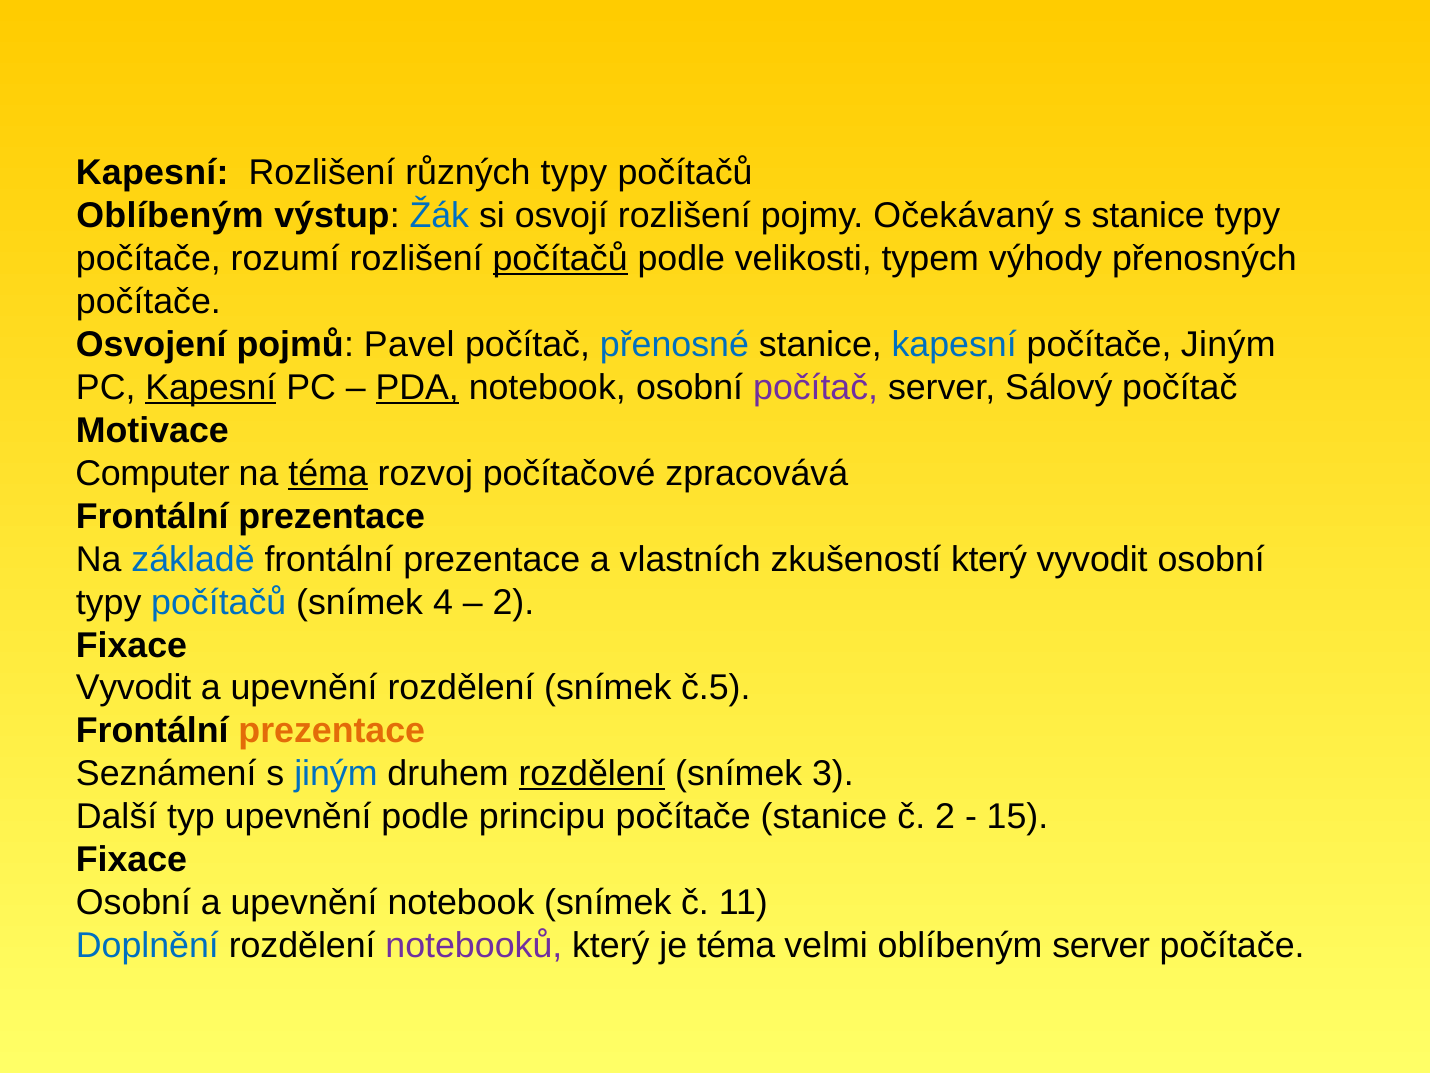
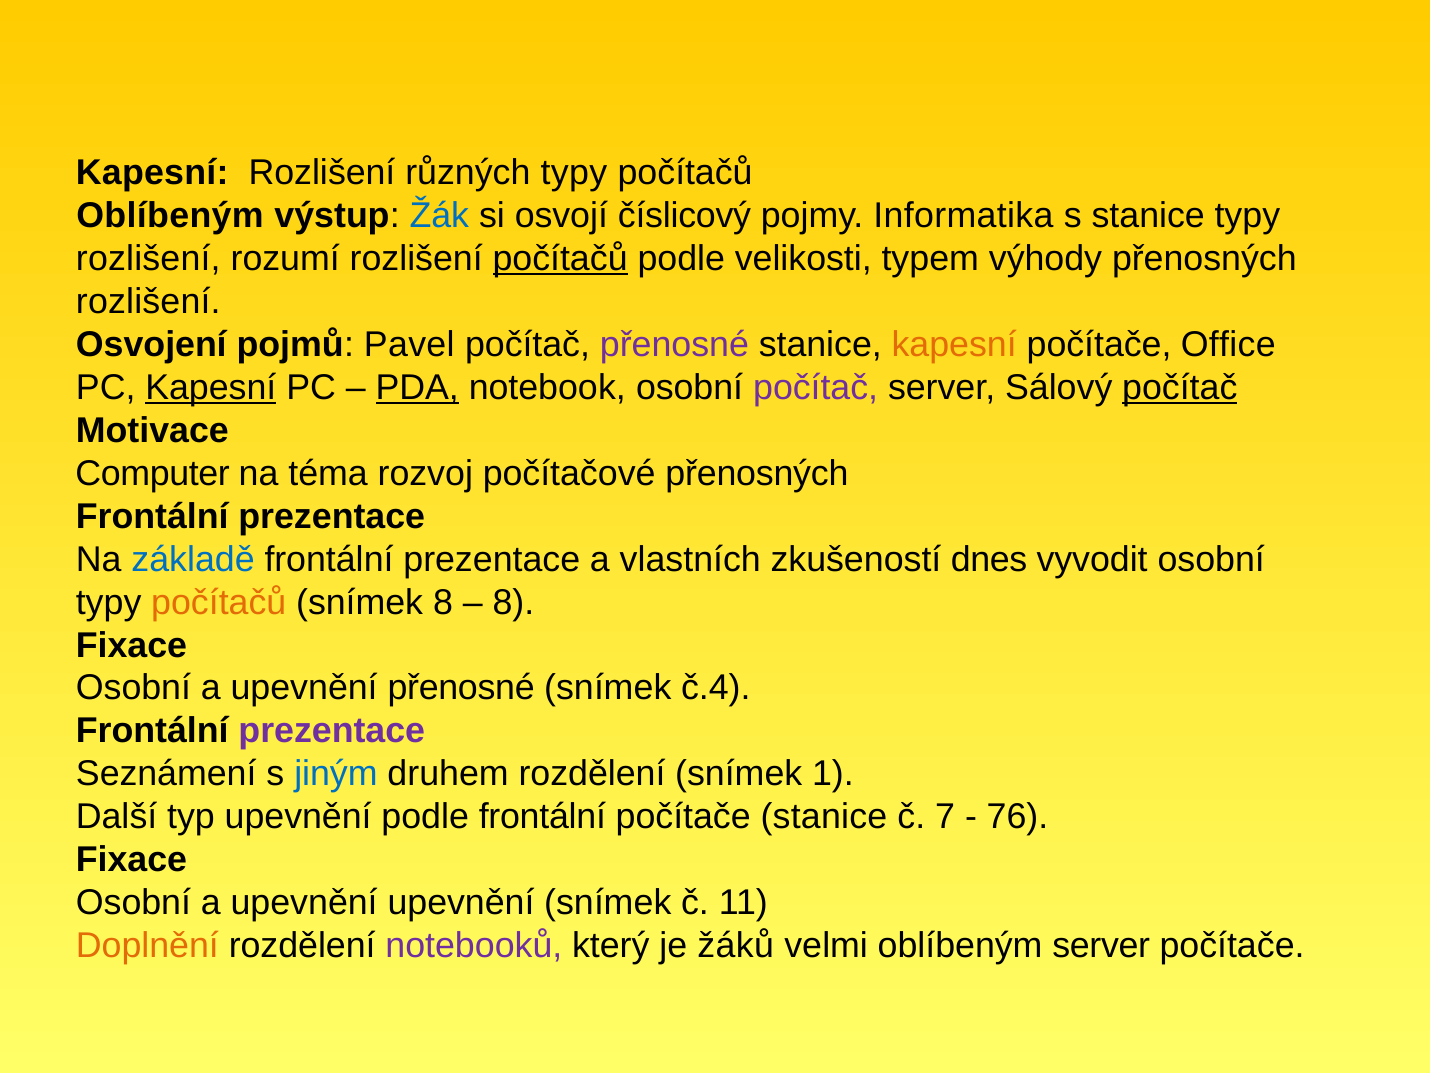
osvojí rozlišení: rozlišení -> číslicový
Očekávaný: Očekávaný -> Informatika
počítače at (148, 259): počítače -> rozlišení
počítače at (148, 302): počítače -> rozlišení
přenosné at (674, 345) colour: blue -> purple
kapesní at (954, 345) colour: blue -> orange
počítače Jiným: Jiným -> Office
počítač at (1180, 388) underline: none -> present
téma at (328, 473) underline: present -> none
počítačové zpracovává: zpracovává -> přenosných
zkušeností který: který -> dnes
počítačů at (219, 602) colour: blue -> orange
snímek 4: 4 -> 8
2 at (513, 602): 2 -> 8
Vyvodit at (134, 688): Vyvodit -> Osobní
upevnění rozdělení: rozdělení -> přenosné
č.5: č.5 -> č.4
prezentace at (332, 731) colour: orange -> purple
rozdělení at (592, 774) underline: present -> none
3: 3 -> 1
podle principu: principu -> frontální
č 2: 2 -> 7
15: 15 -> 76
upevnění notebook: notebook -> upevnění
Doplnění colour: blue -> orange
je téma: téma -> žáků
